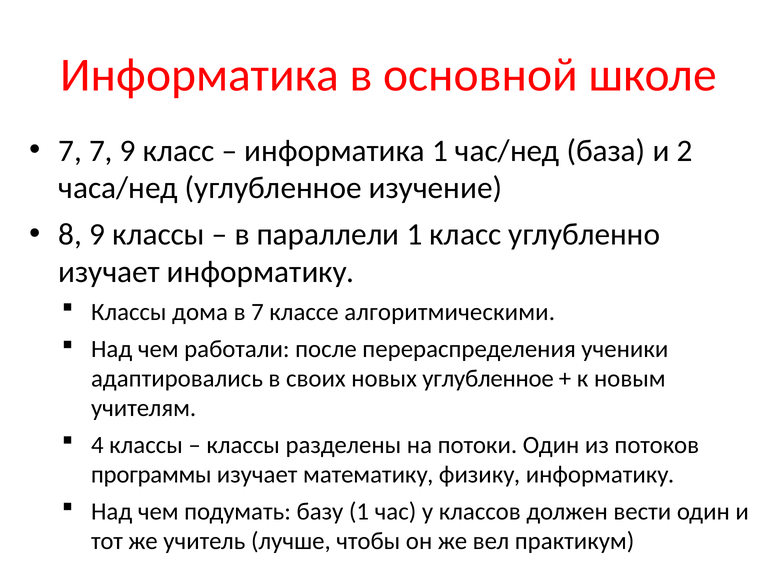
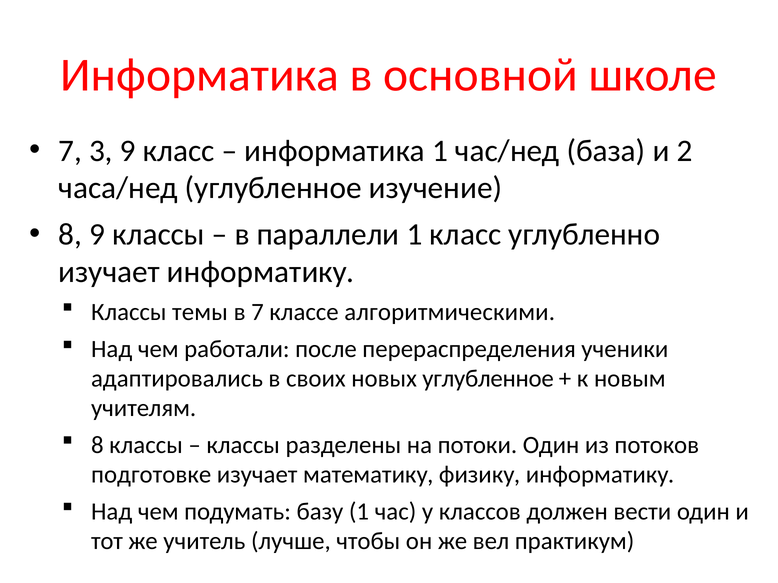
7 7: 7 -> 3
дома: дома -> темы
4 at (97, 446): 4 -> 8
программы: программы -> подготовке
